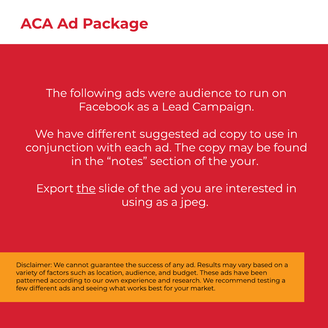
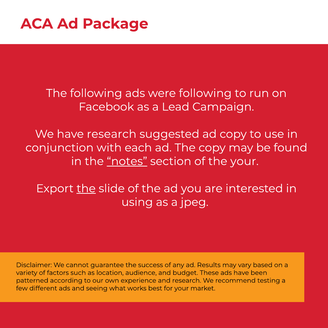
were audience: audience -> following
have different: different -> research
notes underline: none -> present
